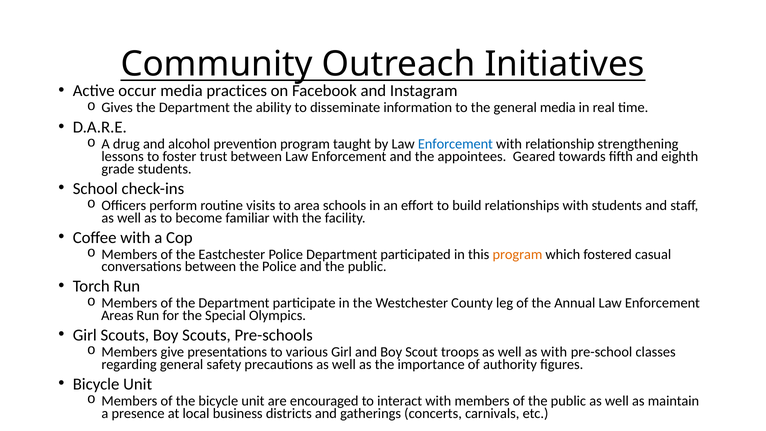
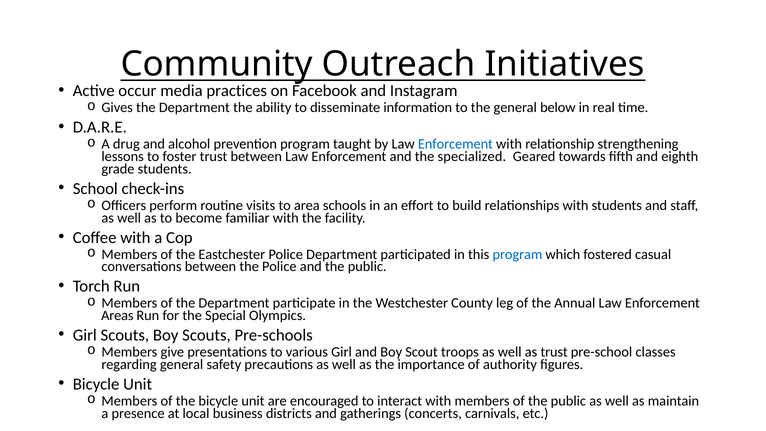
general media: media -> below
appointees: appointees -> specialized
program at (517, 254) colour: orange -> blue
as with: with -> trust
